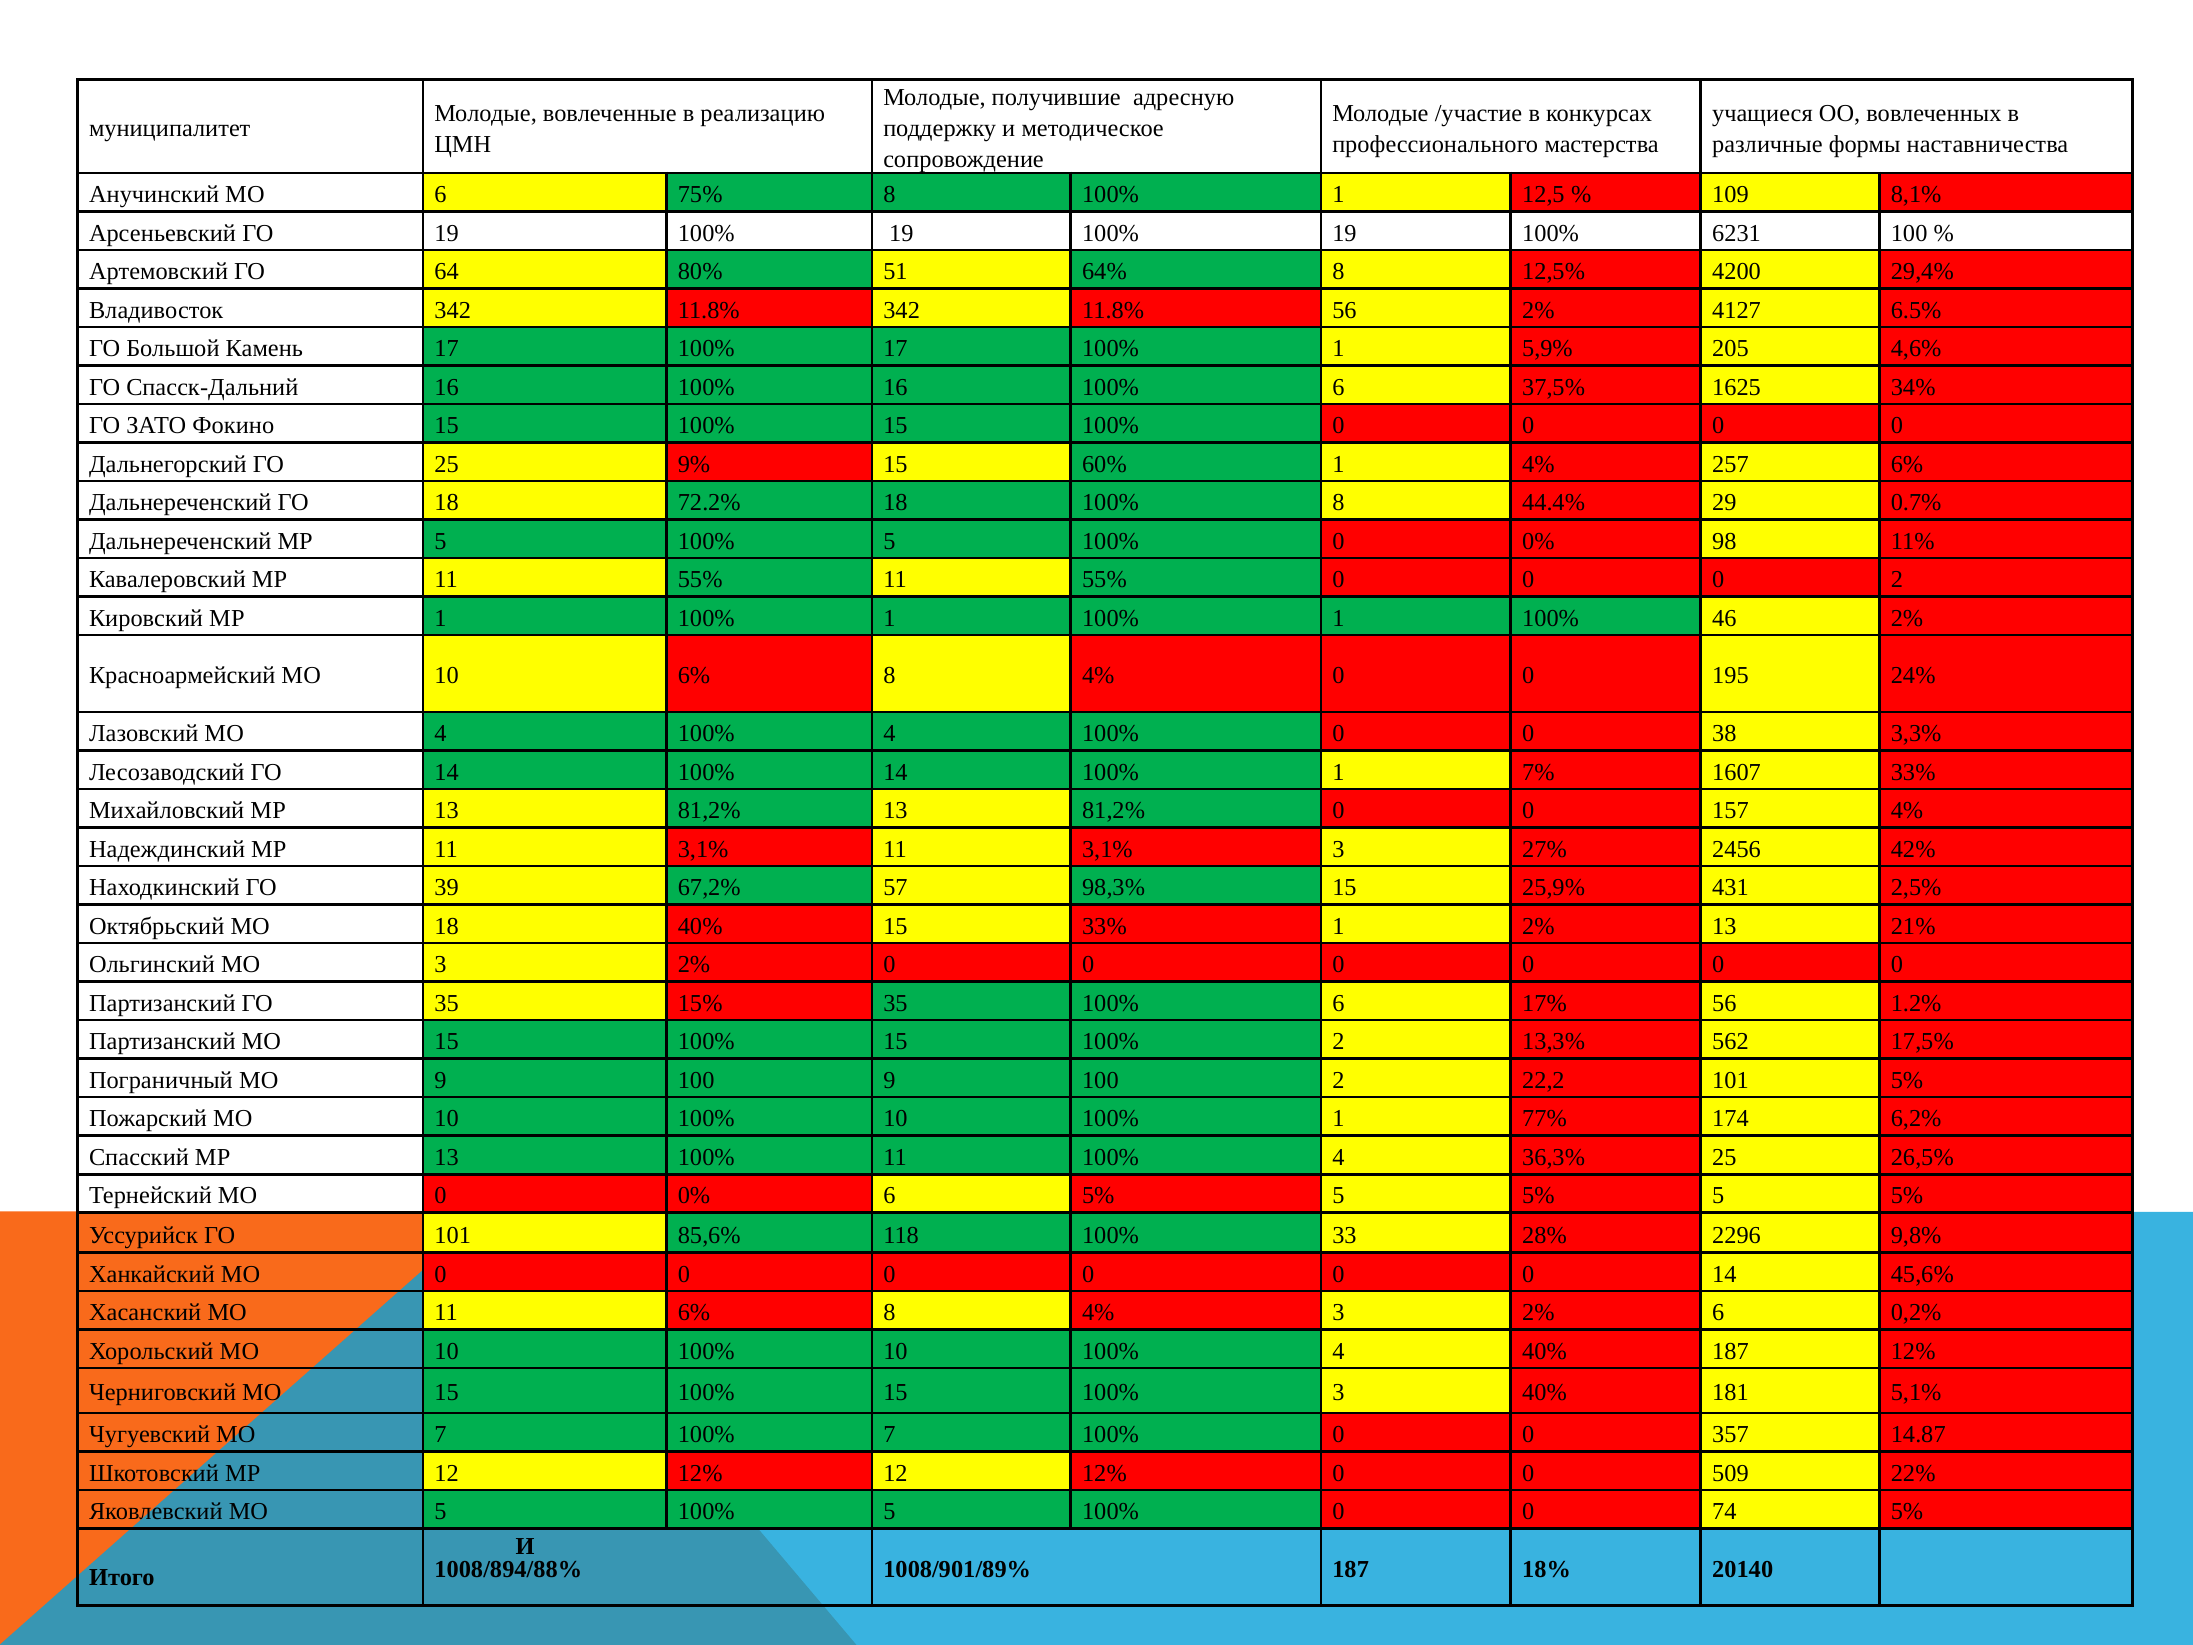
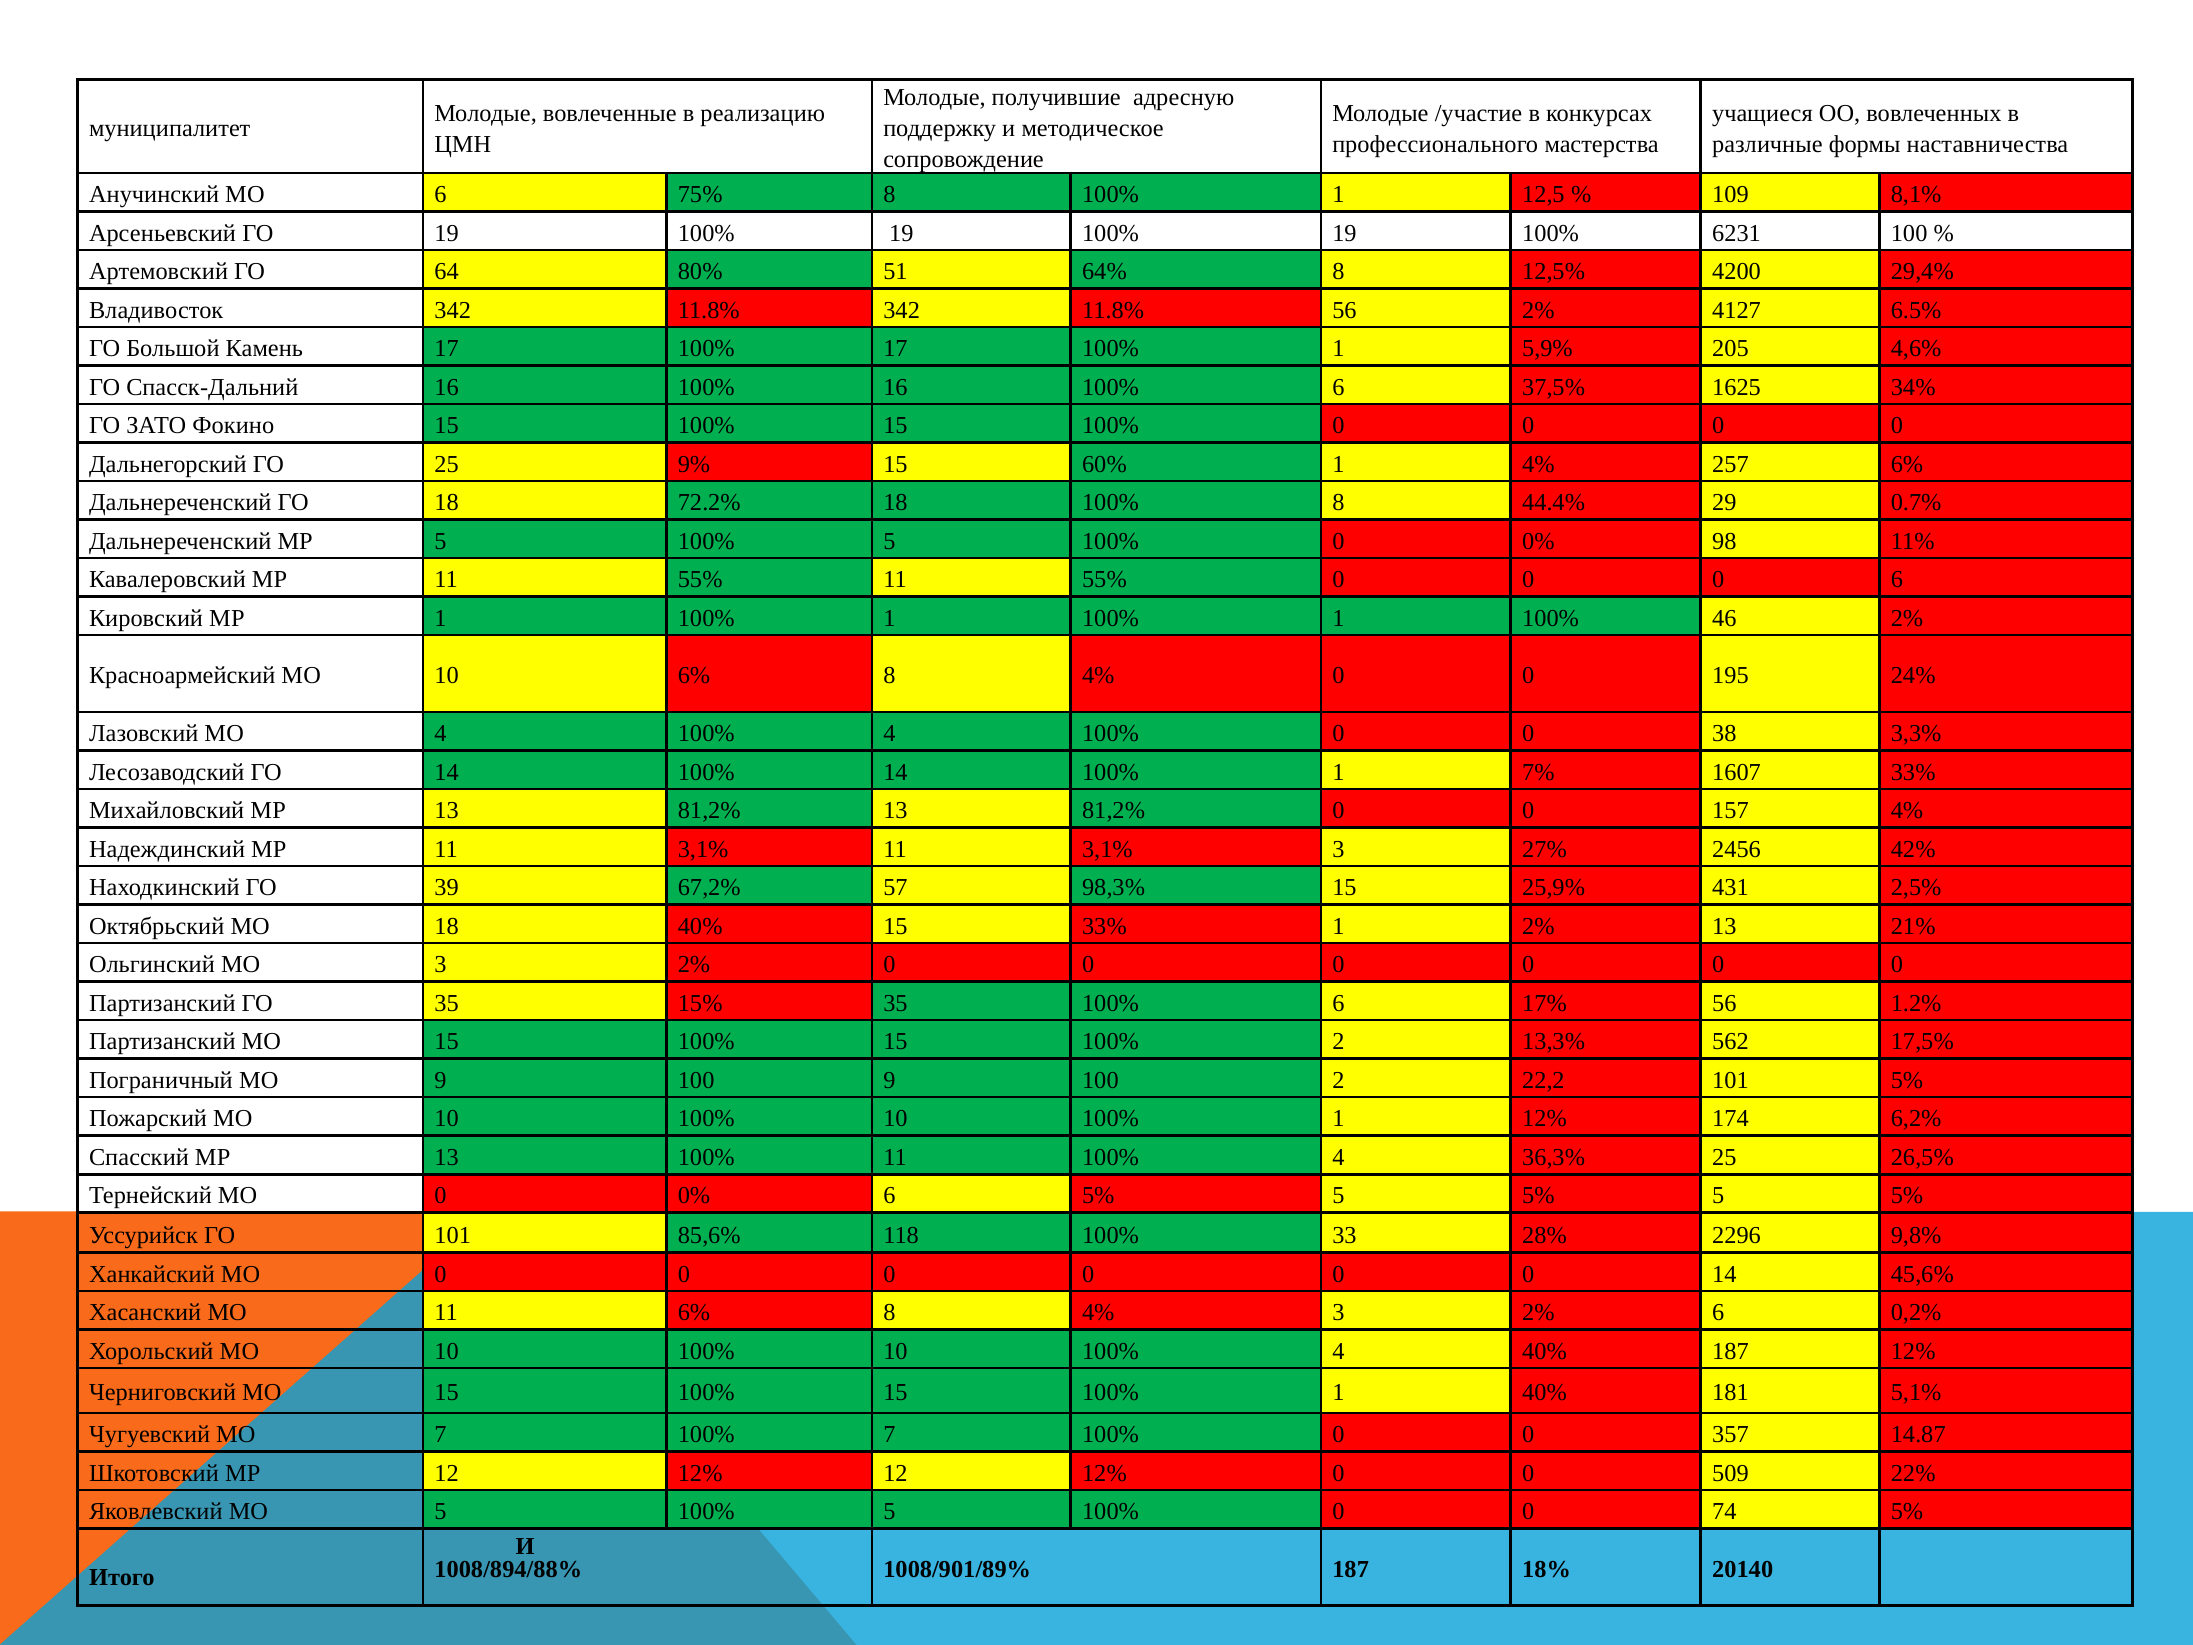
0 2: 2 -> 6
1 77%: 77% -> 12%
15 100% 3: 3 -> 1
